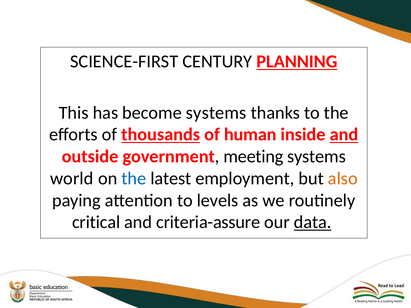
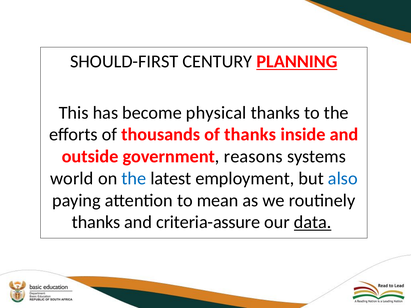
SCIENCE-FIRST: SCIENCE-FIRST -> SHOULD-FIRST
become systems: systems -> physical
thousands underline: present -> none
of human: human -> thanks
and at (344, 135) underline: present -> none
meeting: meeting -> reasons
also colour: orange -> blue
levels: levels -> mean
critical at (96, 222): critical -> thanks
